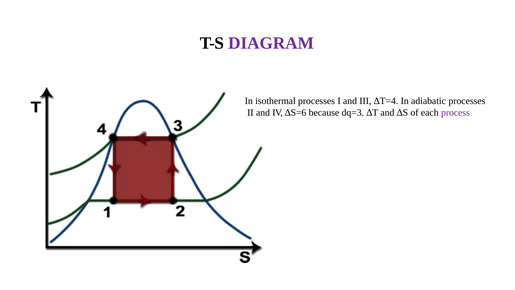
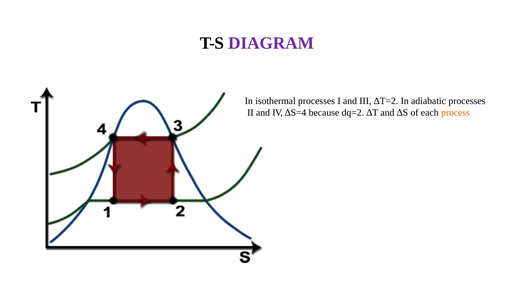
∆T=4: ∆T=4 -> ∆T=2
∆S=6: ∆S=6 -> ∆S=4
dq=3: dq=3 -> dq=2
process colour: purple -> orange
